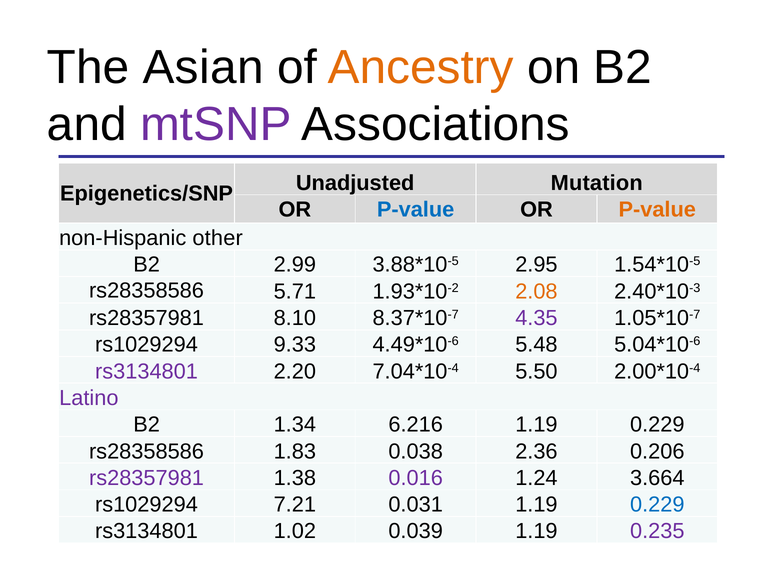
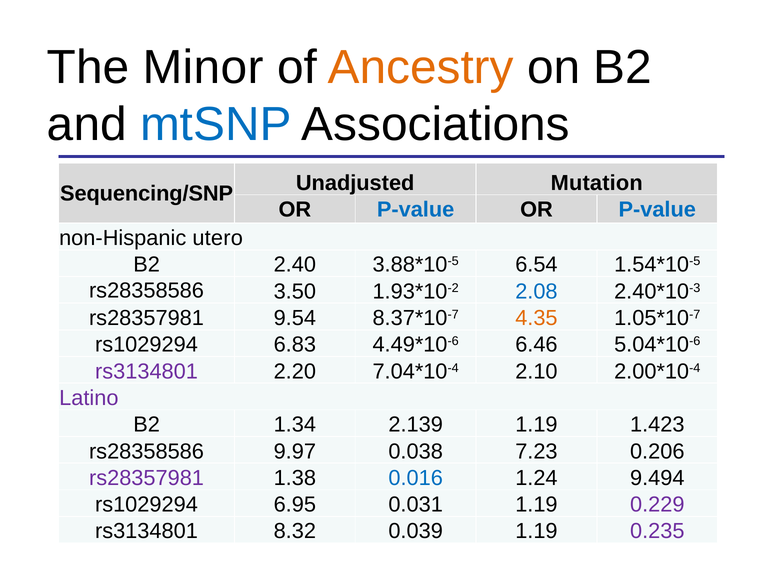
Asian: Asian -> Minor
mtSNP colour: purple -> blue
Epigenetics/SNP: Epigenetics/SNP -> Sequencing/SNP
P-value at (657, 210) colour: orange -> blue
other: other -> utero
2.99: 2.99 -> 2.40
2.95: 2.95 -> 6.54
5.71: 5.71 -> 3.50
2.08 colour: orange -> blue
8.10: 8.10 -> 9.54
4.35 colour: purple -> orange
9.33: 9.33 -> 6.83
5.48: 5.48 -> 6.46
5.50: 5.50 -> 2.10
6.216: 6.216 -> 2.139
0.229 at (657, 425): 0.229 -> 1.423
1.83: 1.83 -> 9.97
2.36: 2.36 -> 7.23
0.016 colour: purple -> blue
3.664: 3.664 -> 9.494
7.21: 7.21 -> 6.95
0.229 at (657, 505) colour: blue -> purple
1.02: 1.02 -> 8.32
